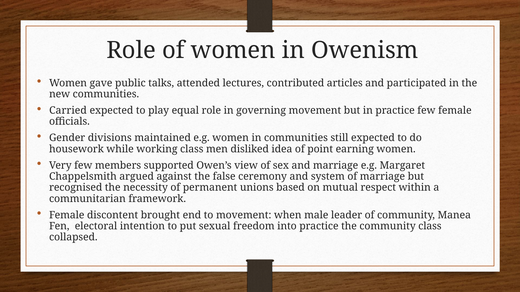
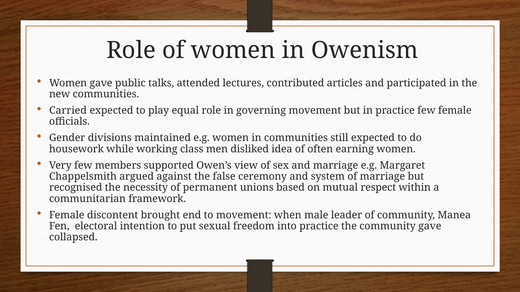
point: point -> often
community class: class -> gave
